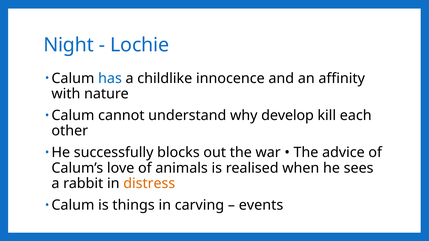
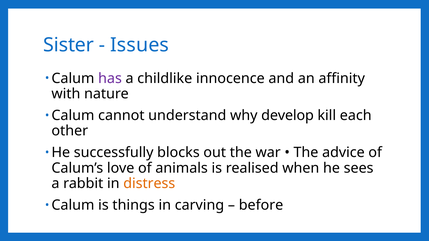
Night: Night -> Sister
Lochie: Lochie -> Issues
has colour: blue -> purple
events: events -> before
